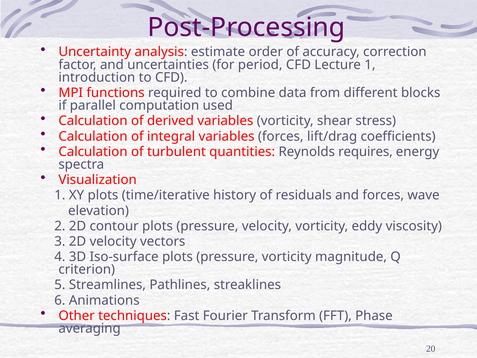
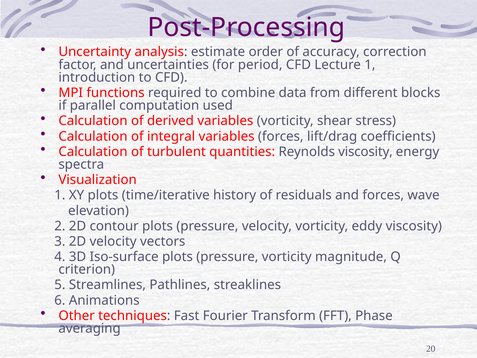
Reynolds requires: requires -> viscosity
